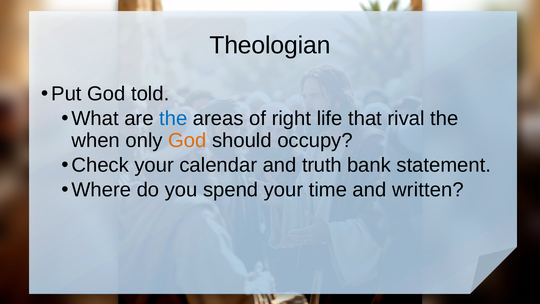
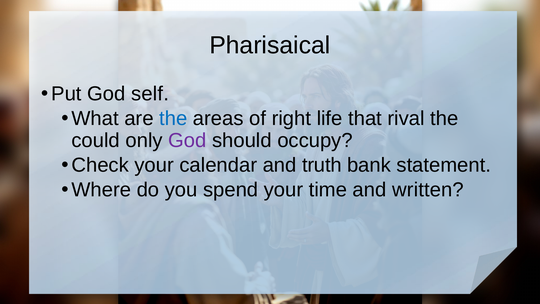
Theologian: Theologian -> Pharisaical
told: told -> self
when: when -> could
God at (187, 140) colour: orange -> purple
